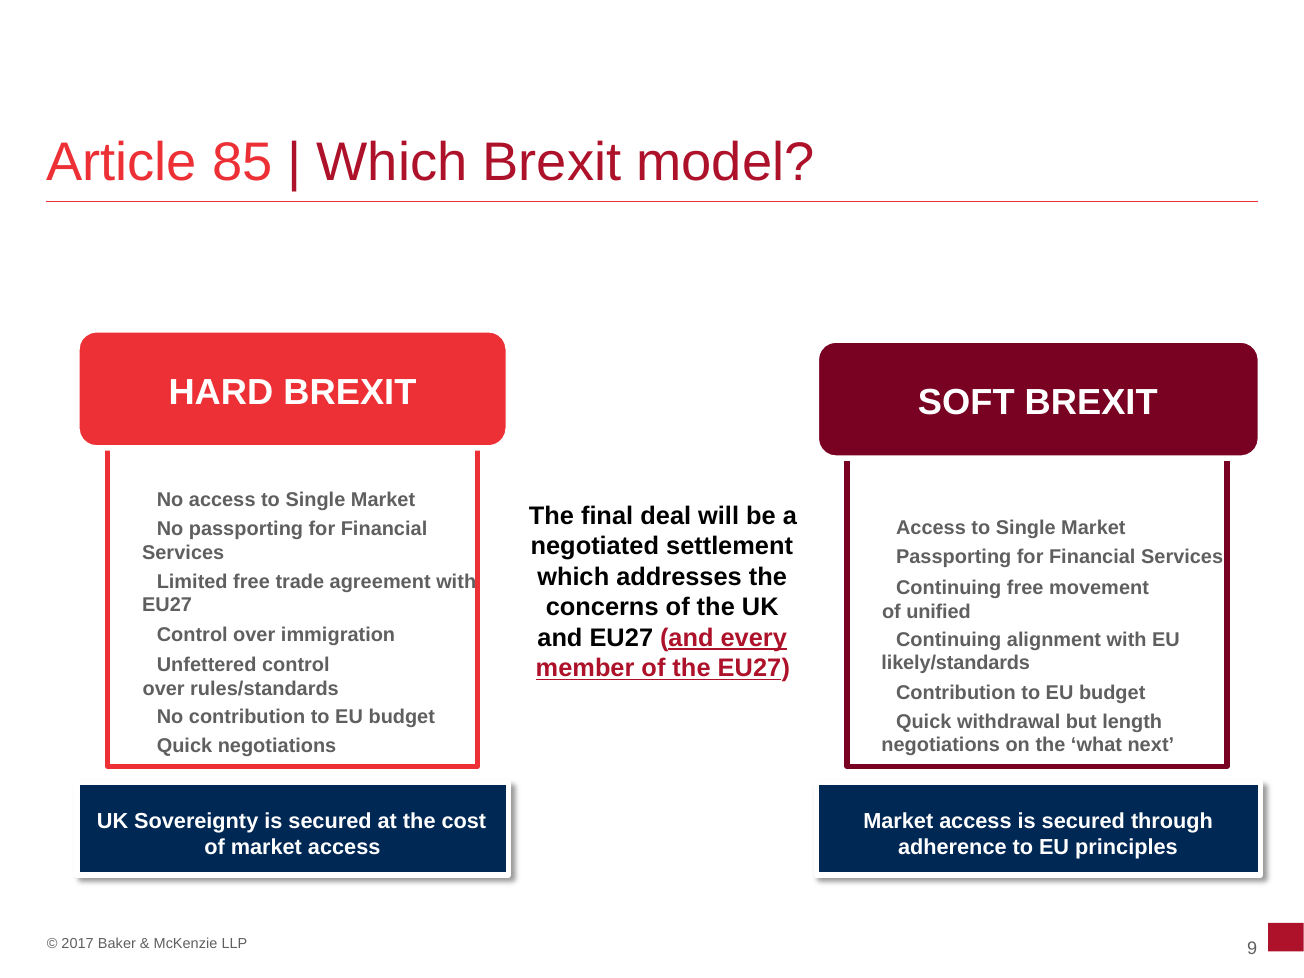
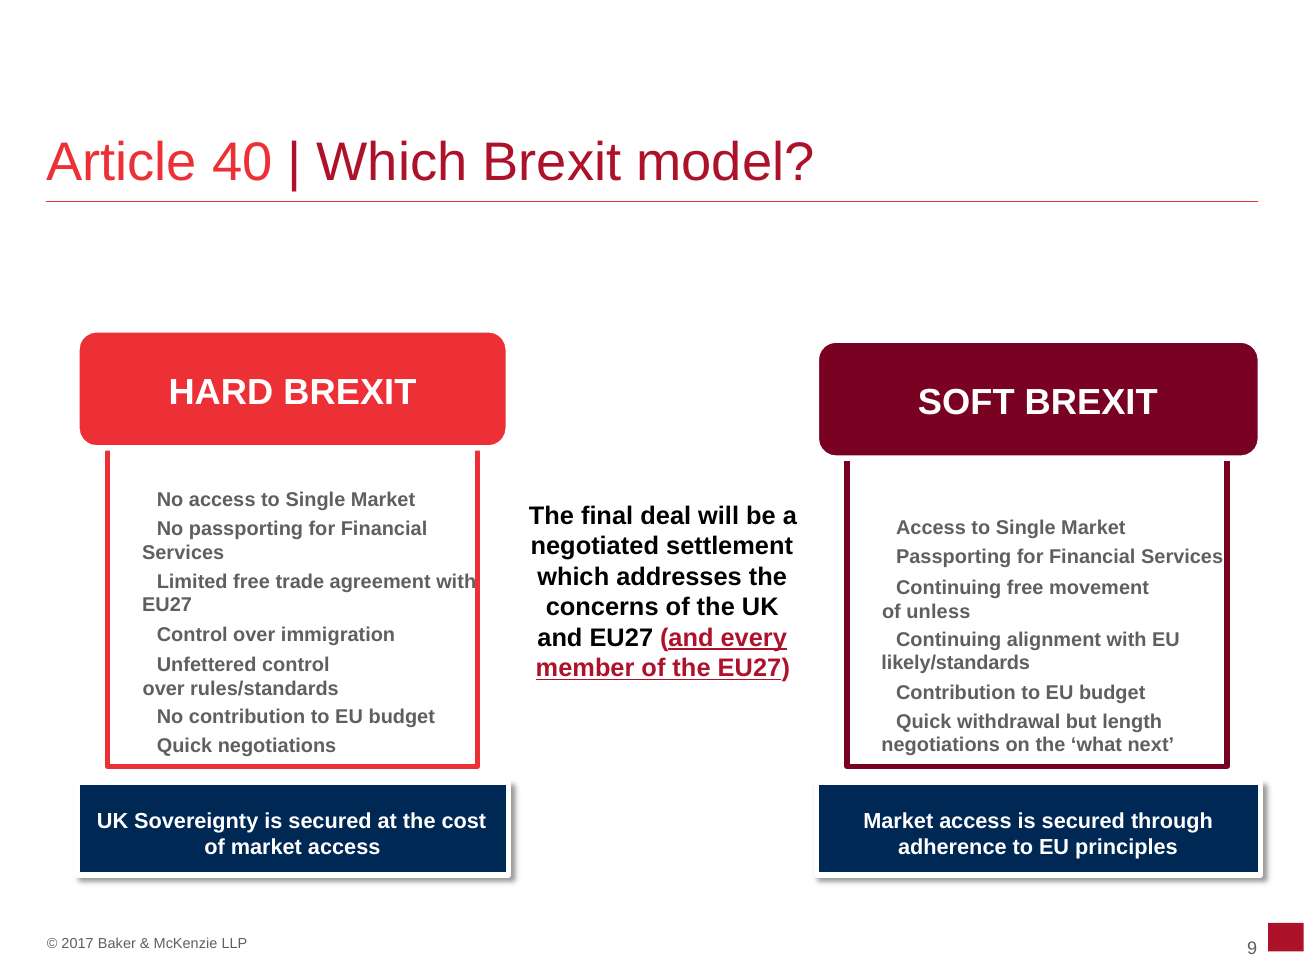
85: 85 -> 40
unified: unified -> unless
